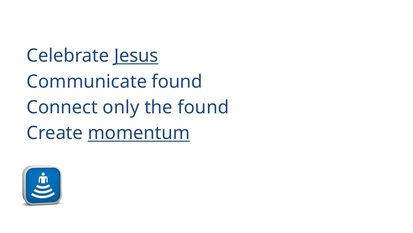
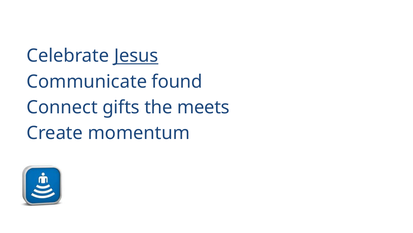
only: only -> gifts
the found: found -> meets
momentum underline: present -> none
